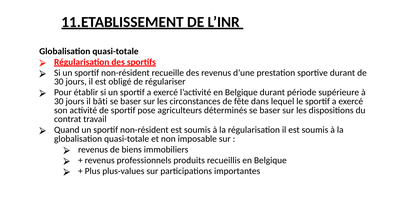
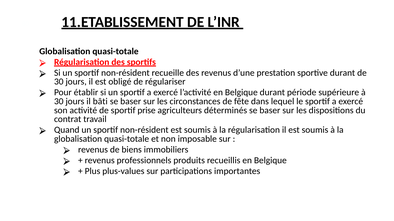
pose: pose -> prise
